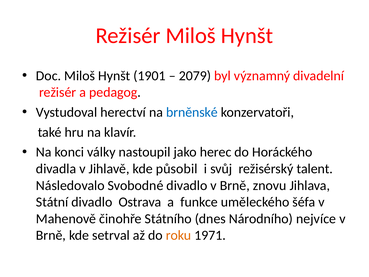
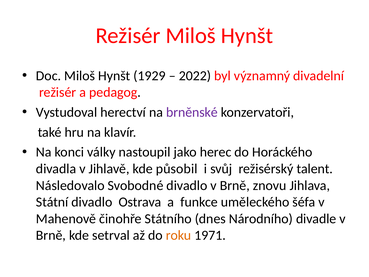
1901: 1901 -> 1929
2079: 2079 -> 2022
brněnské colour: blue -> purple
nejvíce: nejvíce -> divadle
